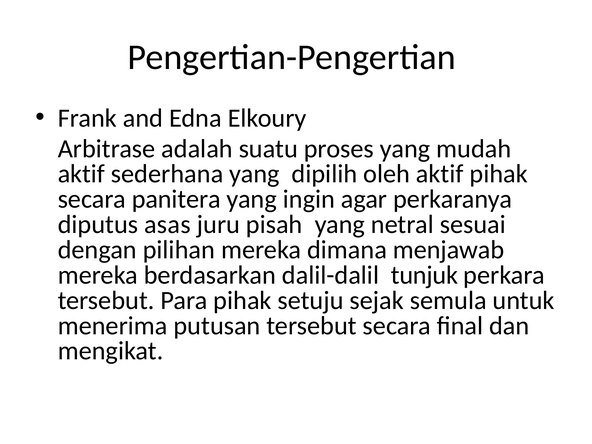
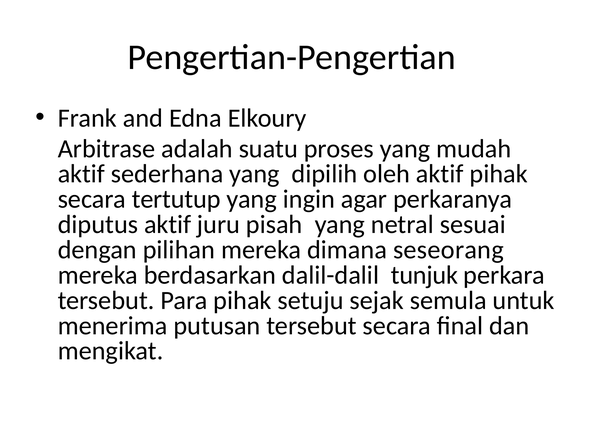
panitera: panitera -> tertutup
diputus asas: asas -> aktif
menjawab: menjawab -> seseorang
